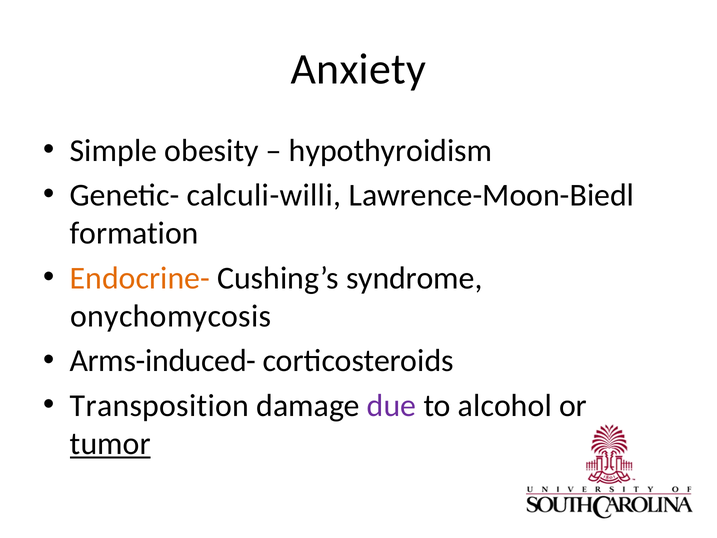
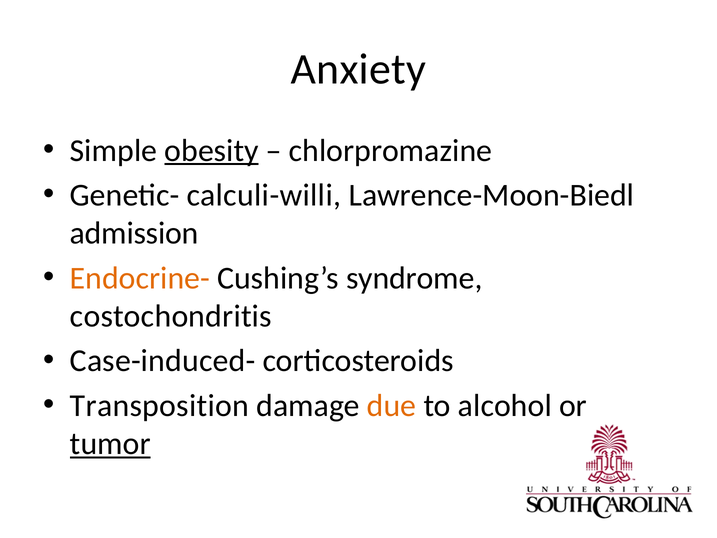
obesity underline: none -> present
hypothyroidism: hypothyroidism -> chlorpromazine
formation: formation -> admission
onychomycosis: onychomycosis -> costochondritis
Arms-induced-: Arms-induced- -> Case-induced-
due colour: purple -> orange
